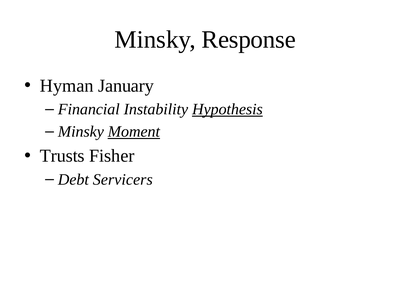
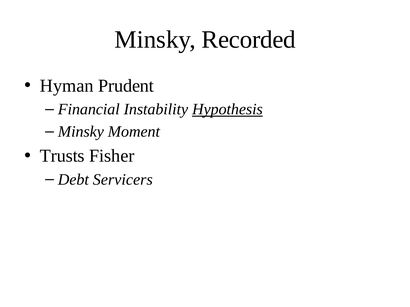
Response: Response -> Recorded
January: January -> Prudent
Moment underline: present -> none
